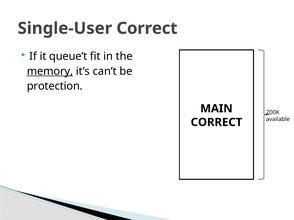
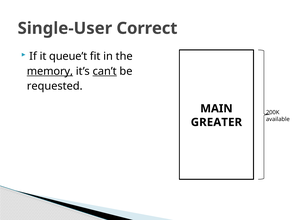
can’t underline: none -> present
protection: protection -> requested
CORRECT at (216, 123): CORRECT -> GREATER
